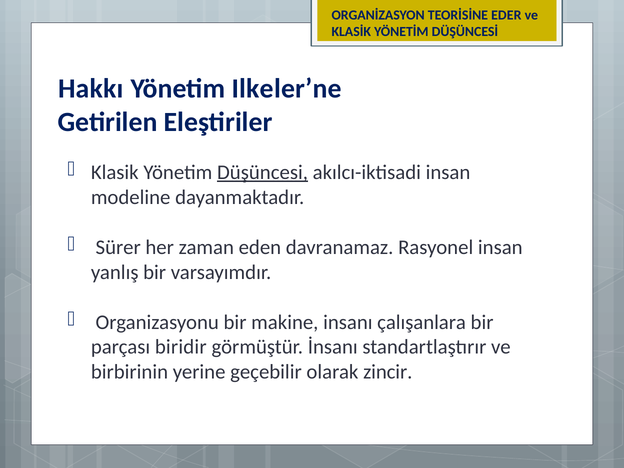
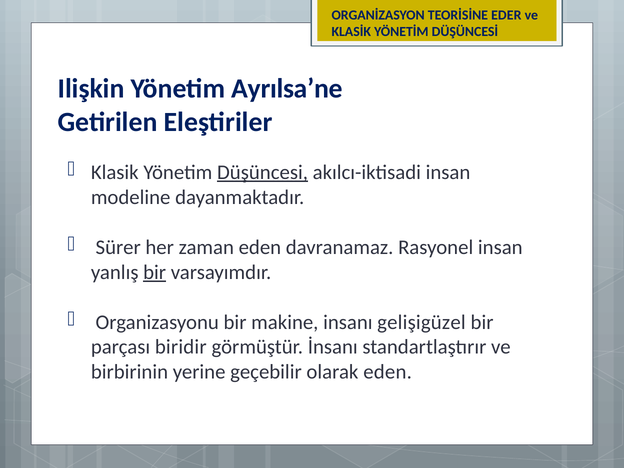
Hakkı: Hakkı -> Ilişkin
Ilkeler’ne: Ilkeler’ne -> Ayrılsa’ne
bir at (155, 272) underline: none -> present
çalışanlara: çalışanlara -> gelişigüzel
olarak zincir: zincir -> eden
